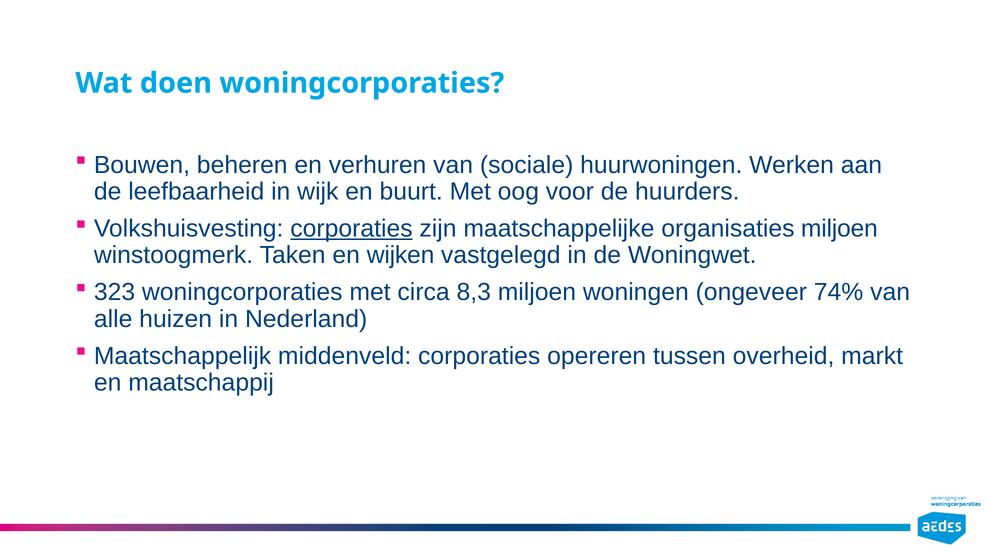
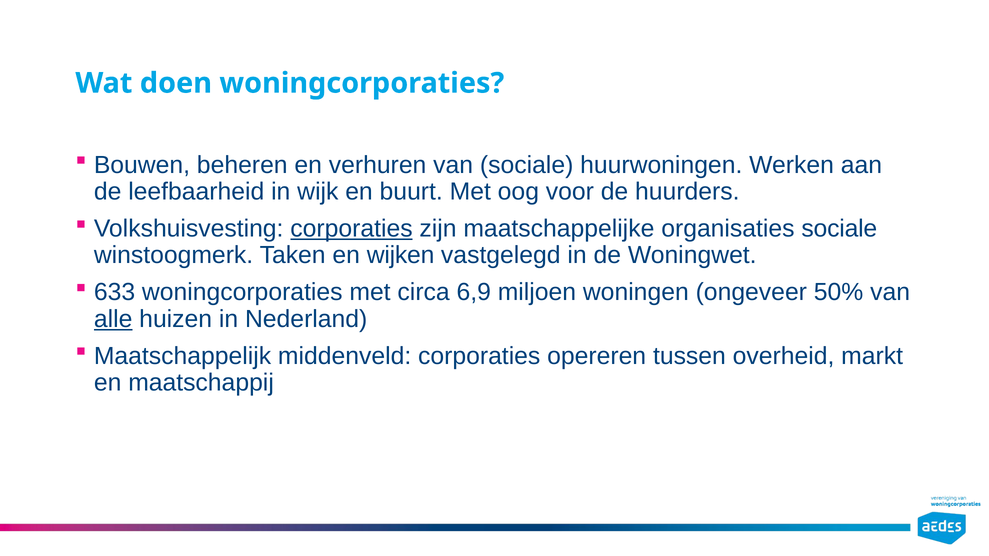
organisaties miljoen: miljoen -> sociale
323: 323 -> 633
8,3: 8,3 -> 6,9
74%: 74% -> 50%
alle underline: none -> present
